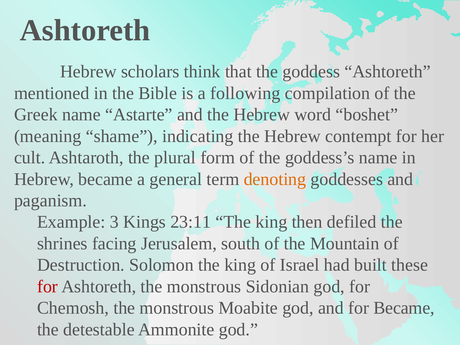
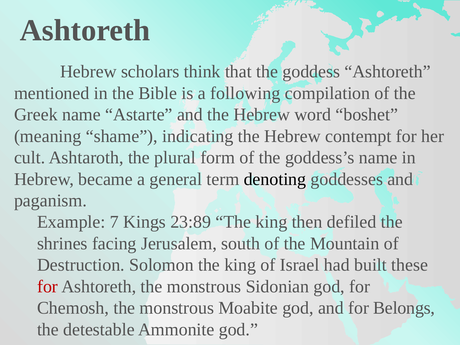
denoting colour: orange -> black
3: 3 -> 7
23:11: 23:11 -> 23:89
for Became: Became -> Belongs
